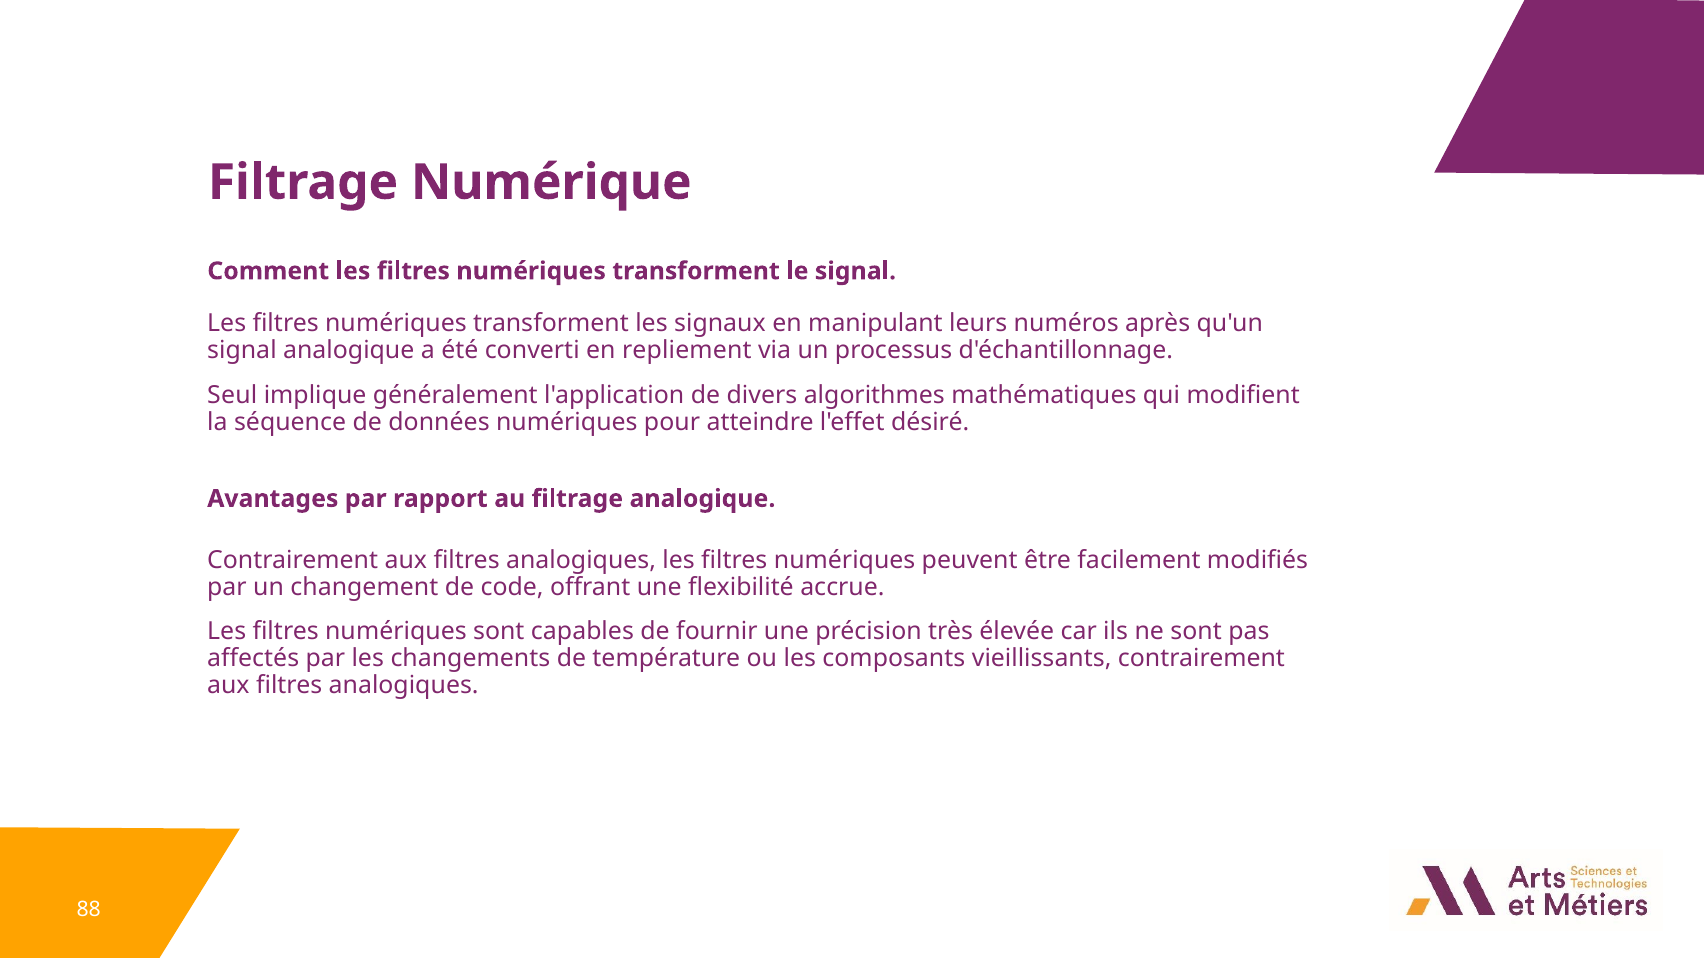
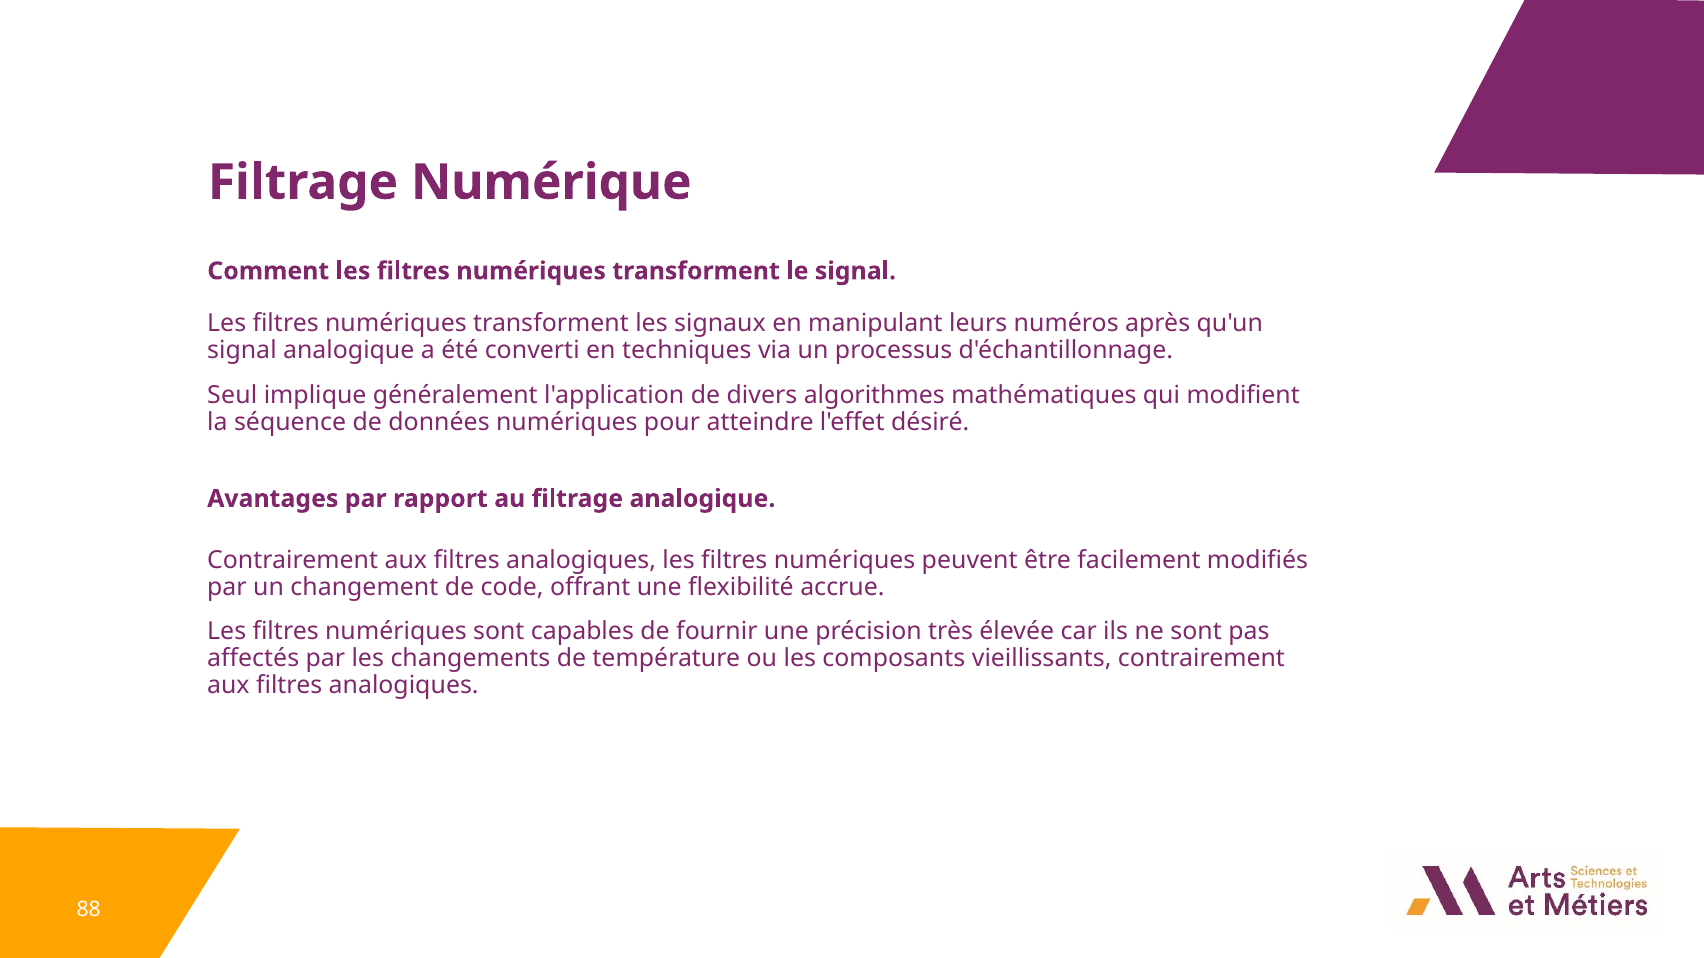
repliement: repliement -> techniques
